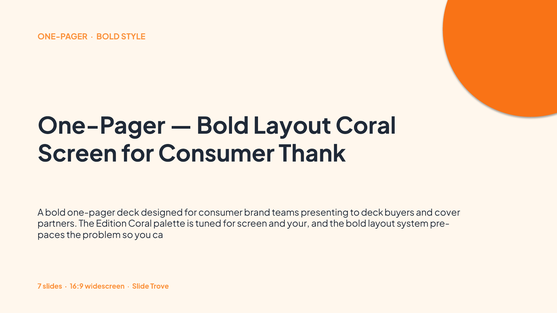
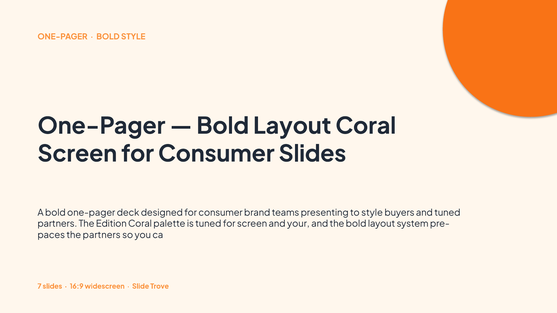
Consumer Thank: Thank -> Slides
to deck: deck -> style
and cover: cover -> tuned
the problem: problem -> partners
